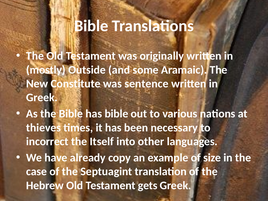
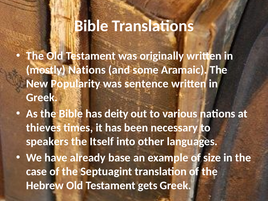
mostly Outside: Outside -> Nations
Constitute: Constitute -> Popularity
has bible: bible -> deity
incorrect: incorrect -> speakers
copy: copy -> base
